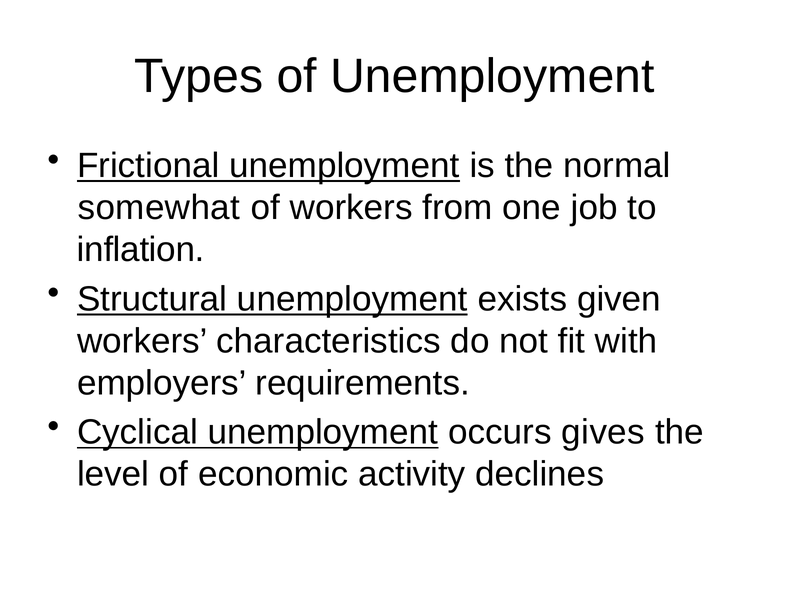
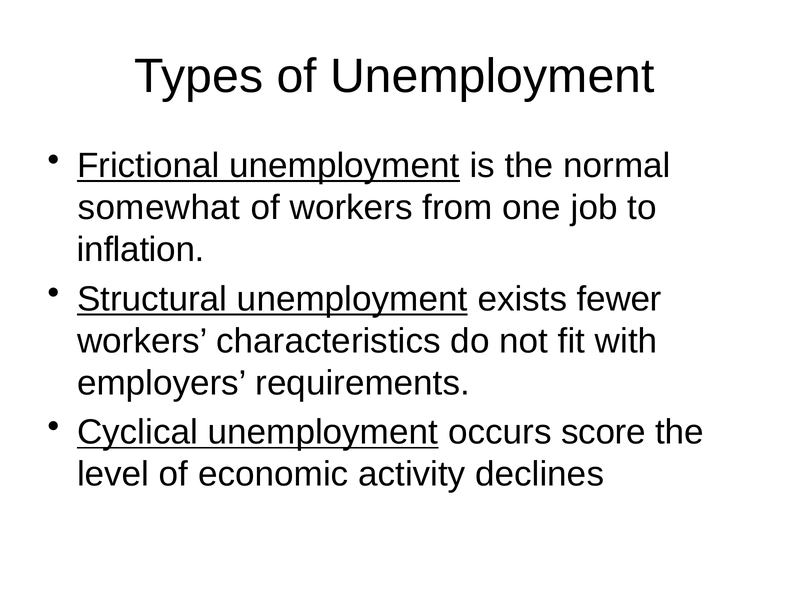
given: given -> fewer
gives: gives -> score
